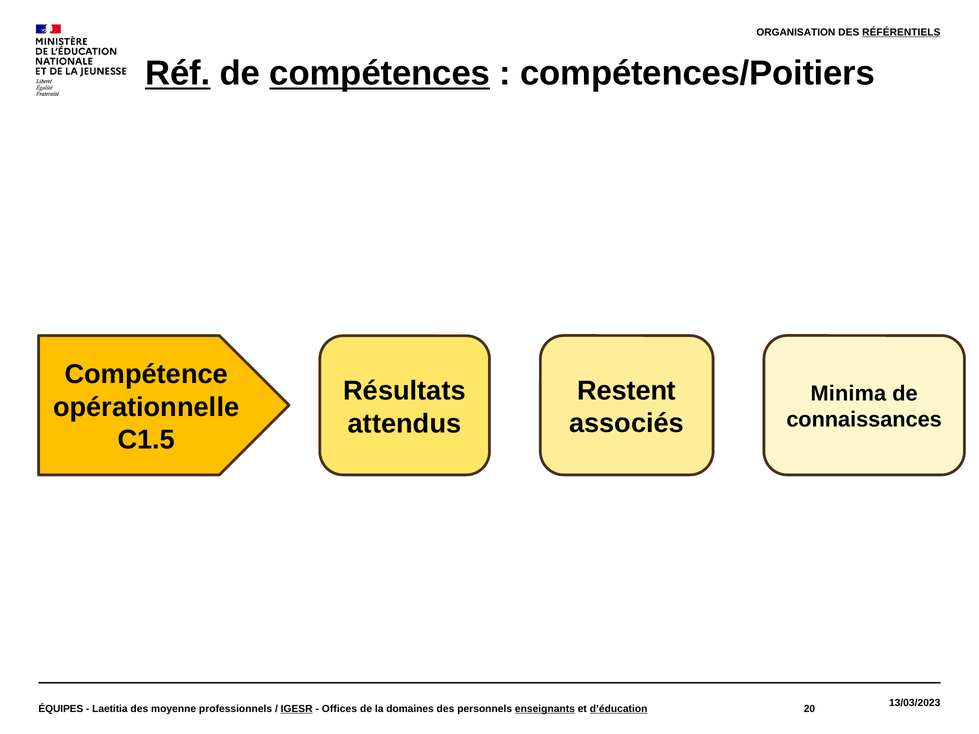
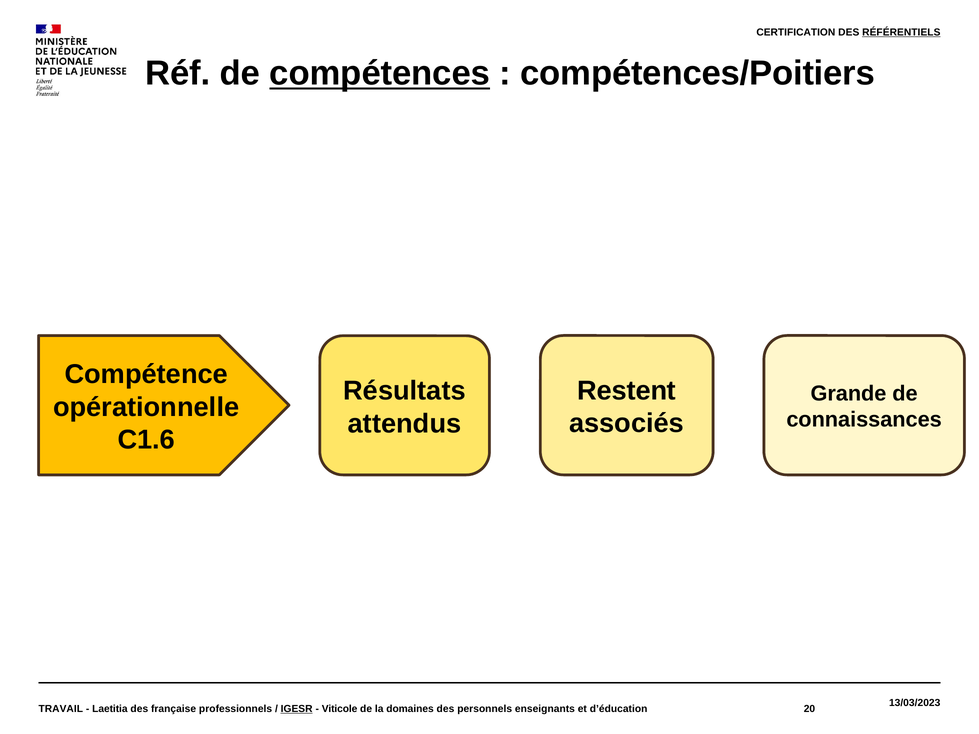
ORGANISATION: ORGANISATION -> CERTIFICATION
Réf underline: present -> none
Minima: Minima -> Grande
C1.5: C1.5 -> C1.6
ÉQUIPES: ÉQUIPES -> TRAVAIL
moyenne: moyenne -> française
Offices: Offices -> Viticole
enseignants underline: present -> none
d’éducation underline: present -> none
